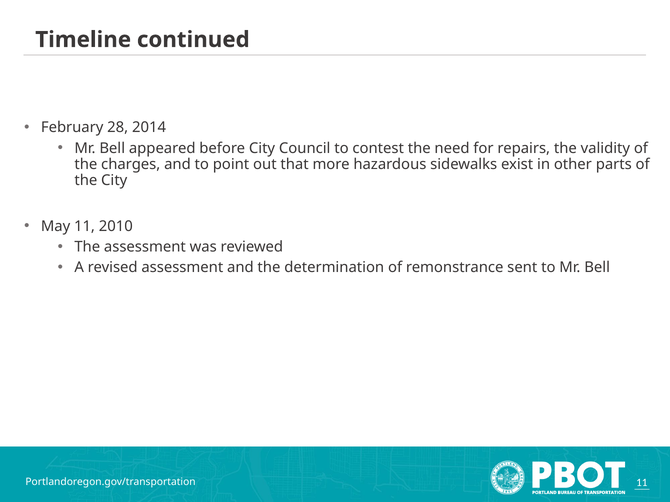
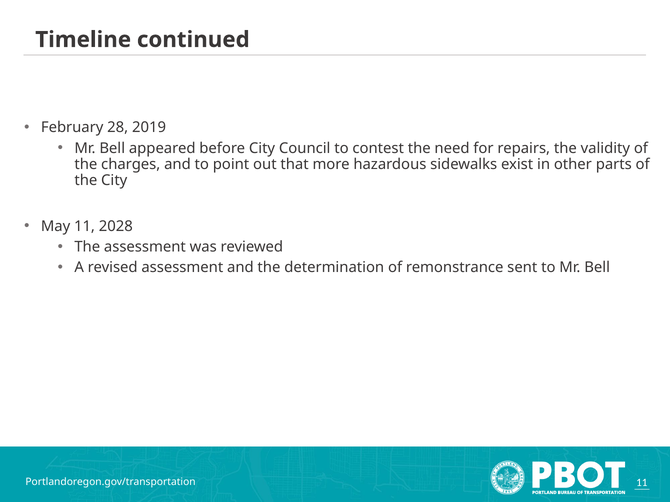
2014: 2014 -> 2019
2010: 2010 -> 2028
